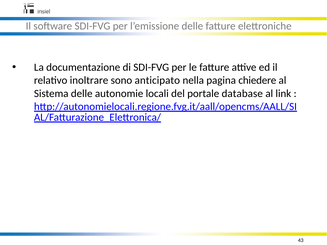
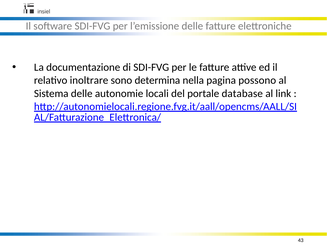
anticipato: anticipato -> determina
chiedere: chiedere -> possono
